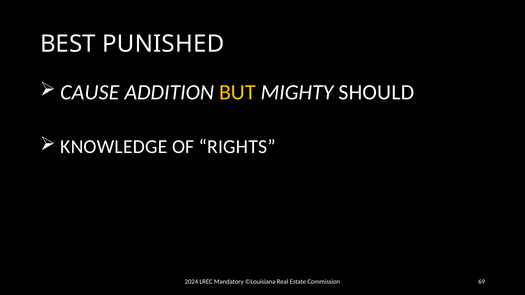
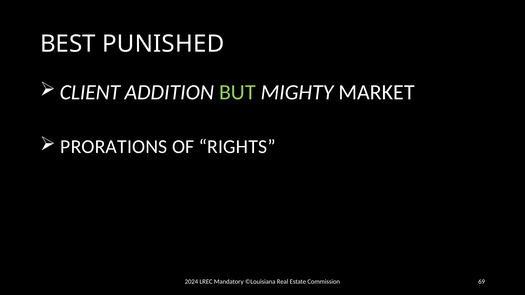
CAUSE: CAUSE -> CLIENT
BUT colour: yellow -> light green
SHOULD: SHOULD -> MARKET
KNOWLEDGE: KNOWLEDGE -> PRORATIONS
